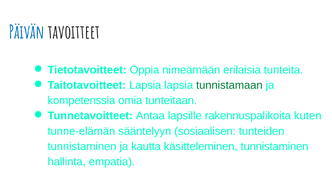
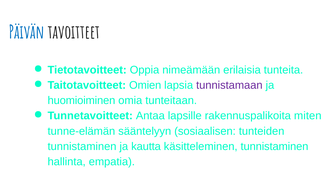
Taitotavoitteet Lapsia: Lapsia -> Omien
tunnistamaan colour: green -> purple
kompetenssia: kompetenssia -> huomioiminen
kuten: kuten -> miten
